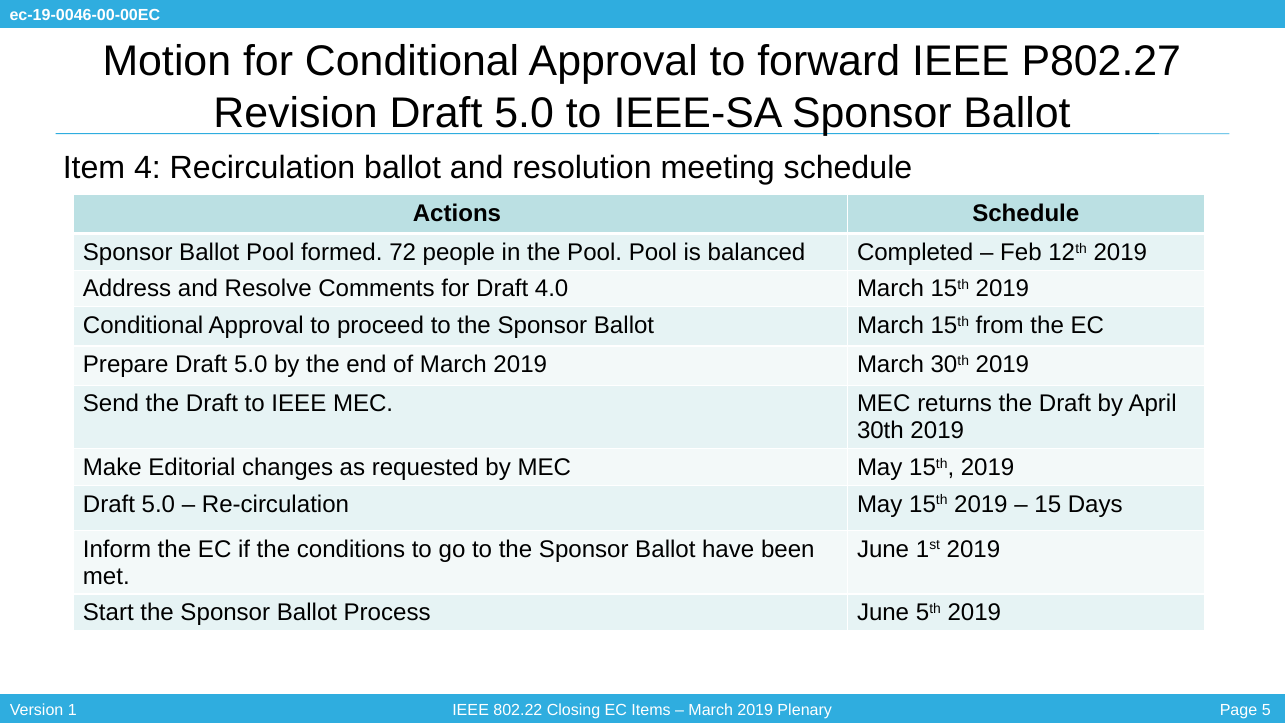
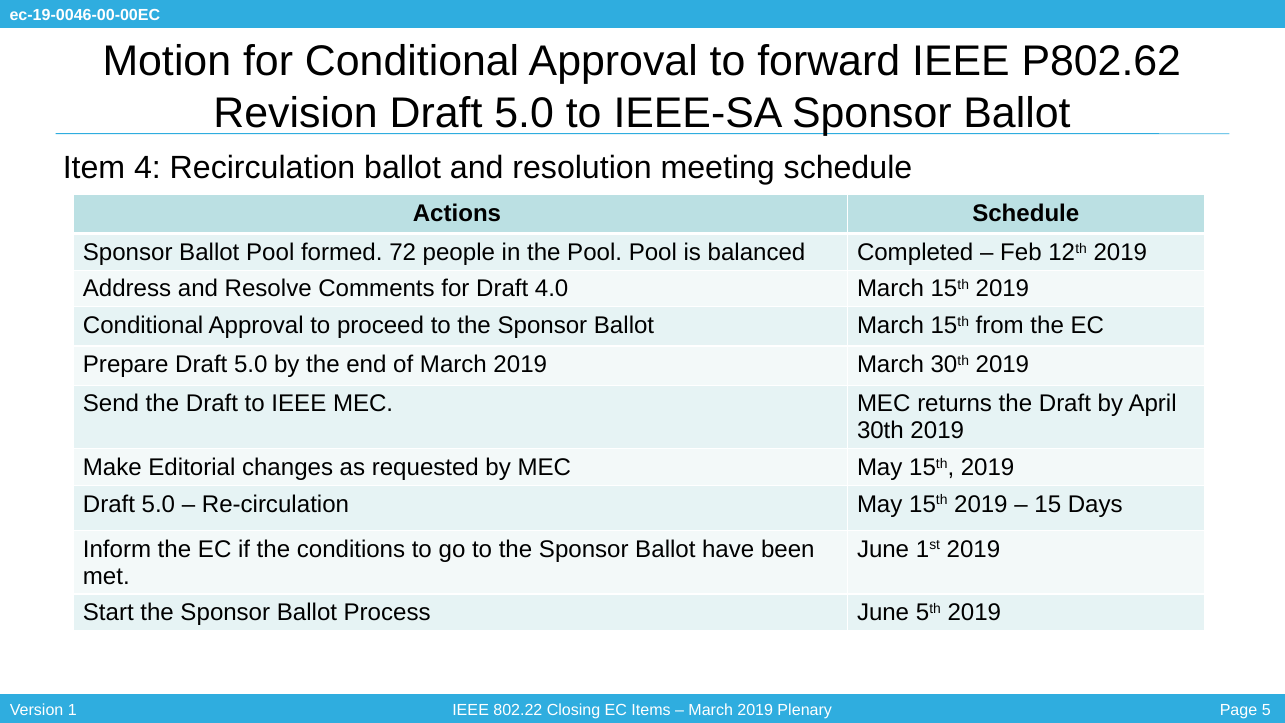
P802.27: P802.27 -> P802.62
